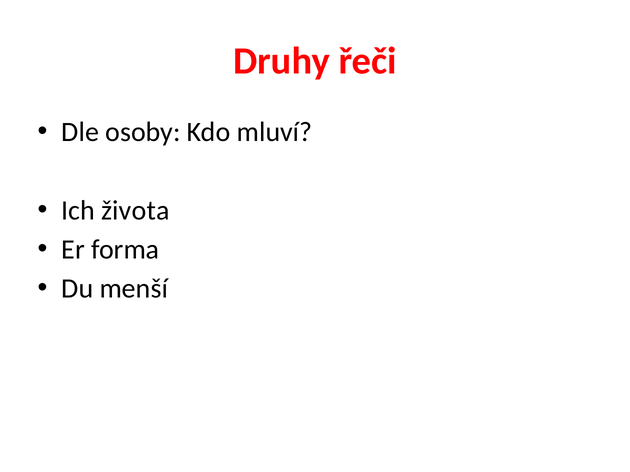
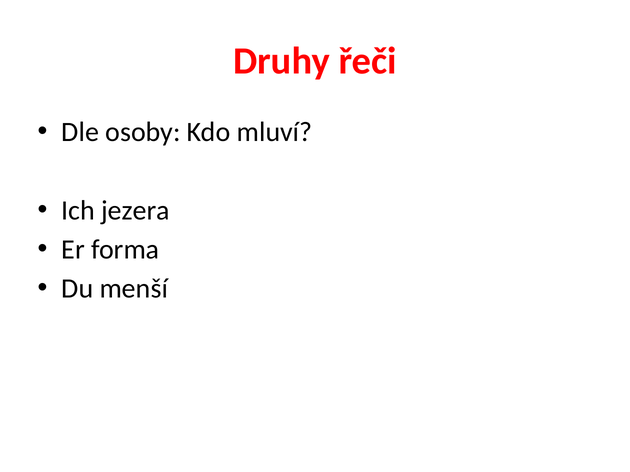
života: života -> jezera
